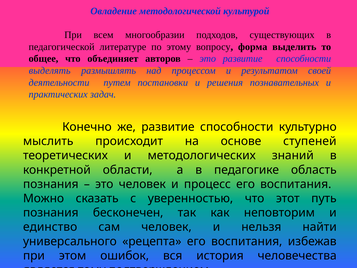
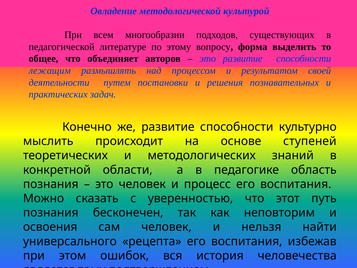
выделять: выделять -> лежащим
единство: единство -> освоения
